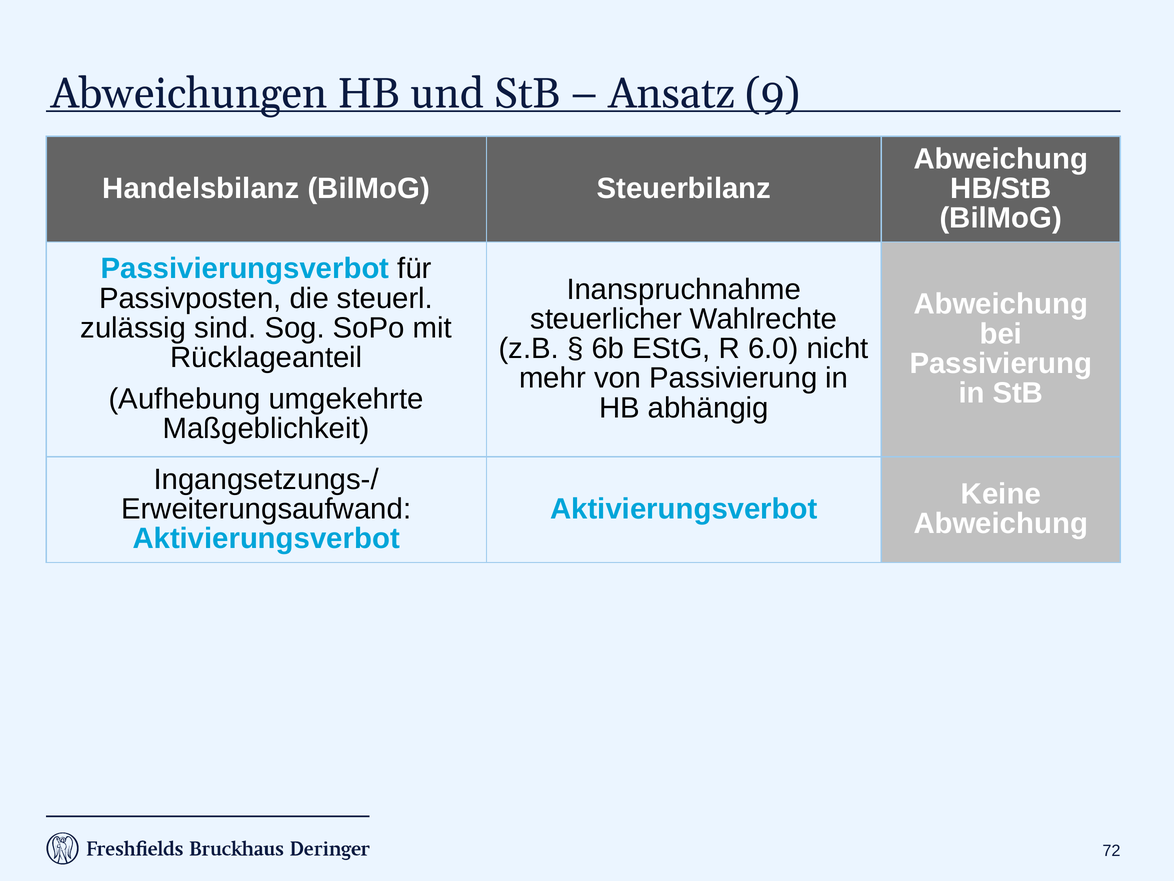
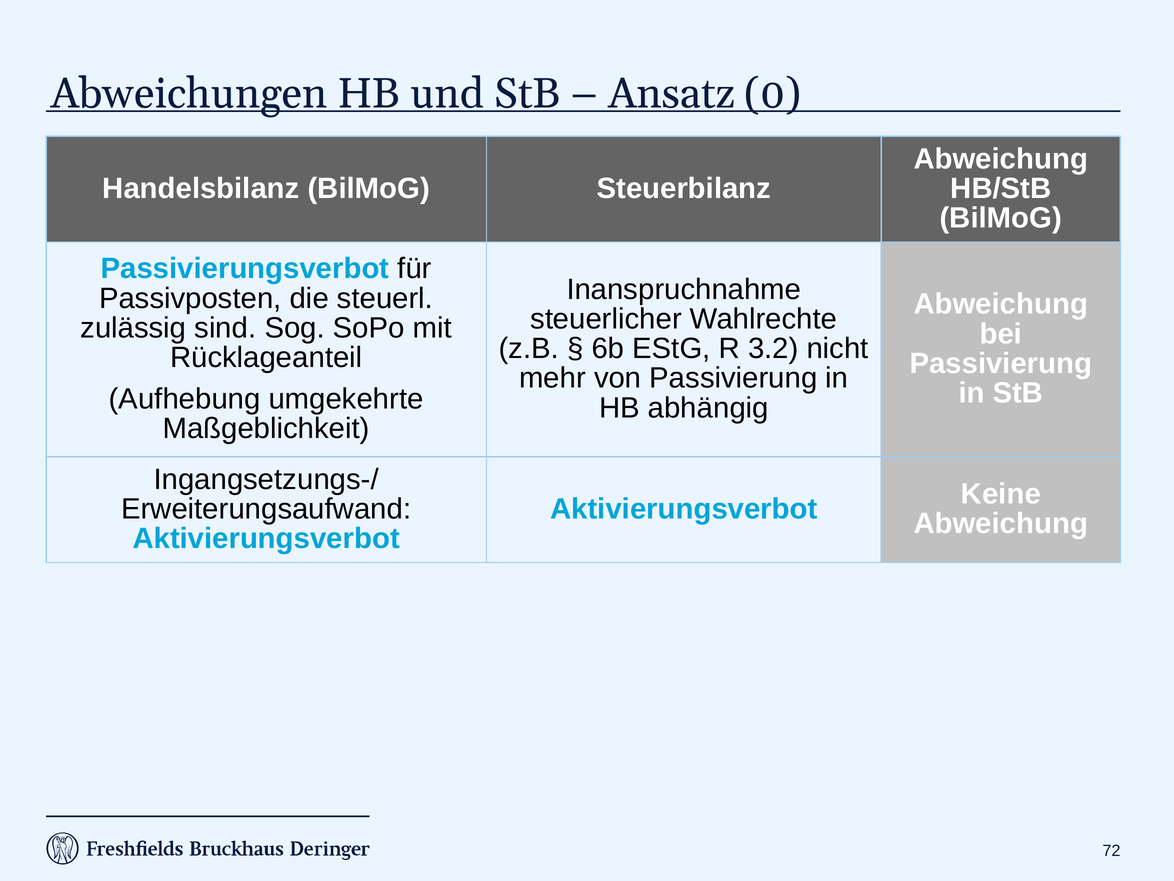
9: 9 -> 0
6.0: 6.0 -> 3.2
